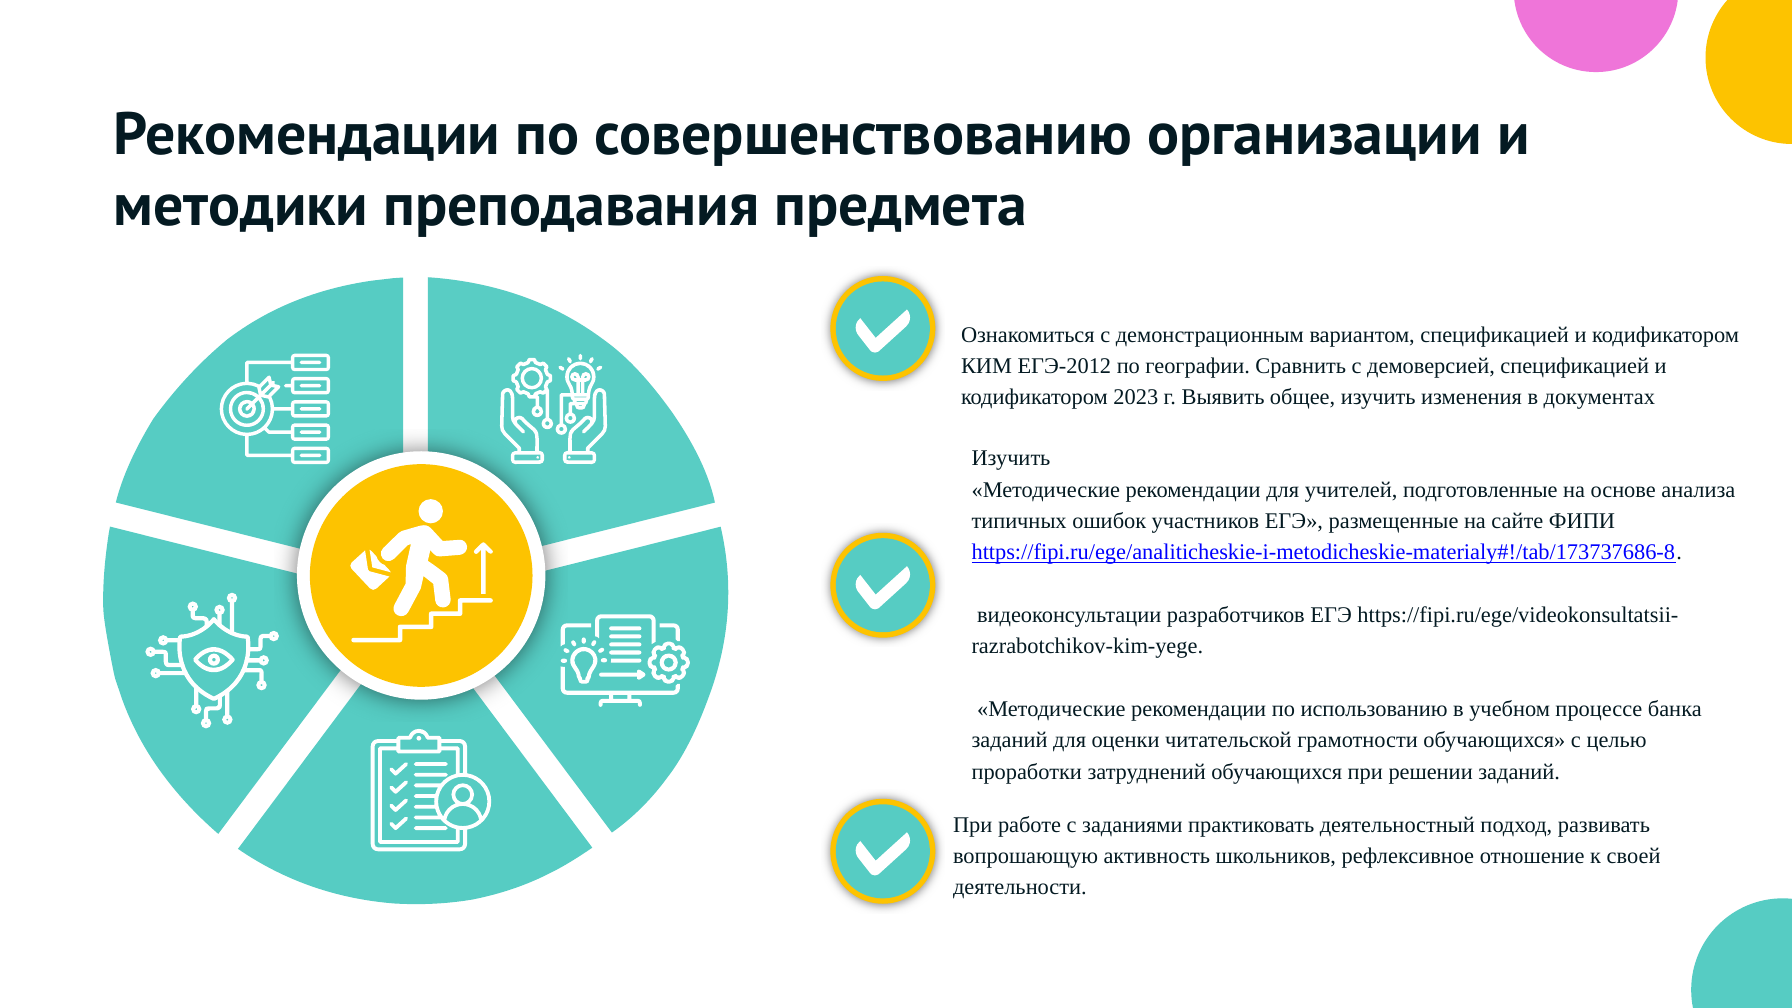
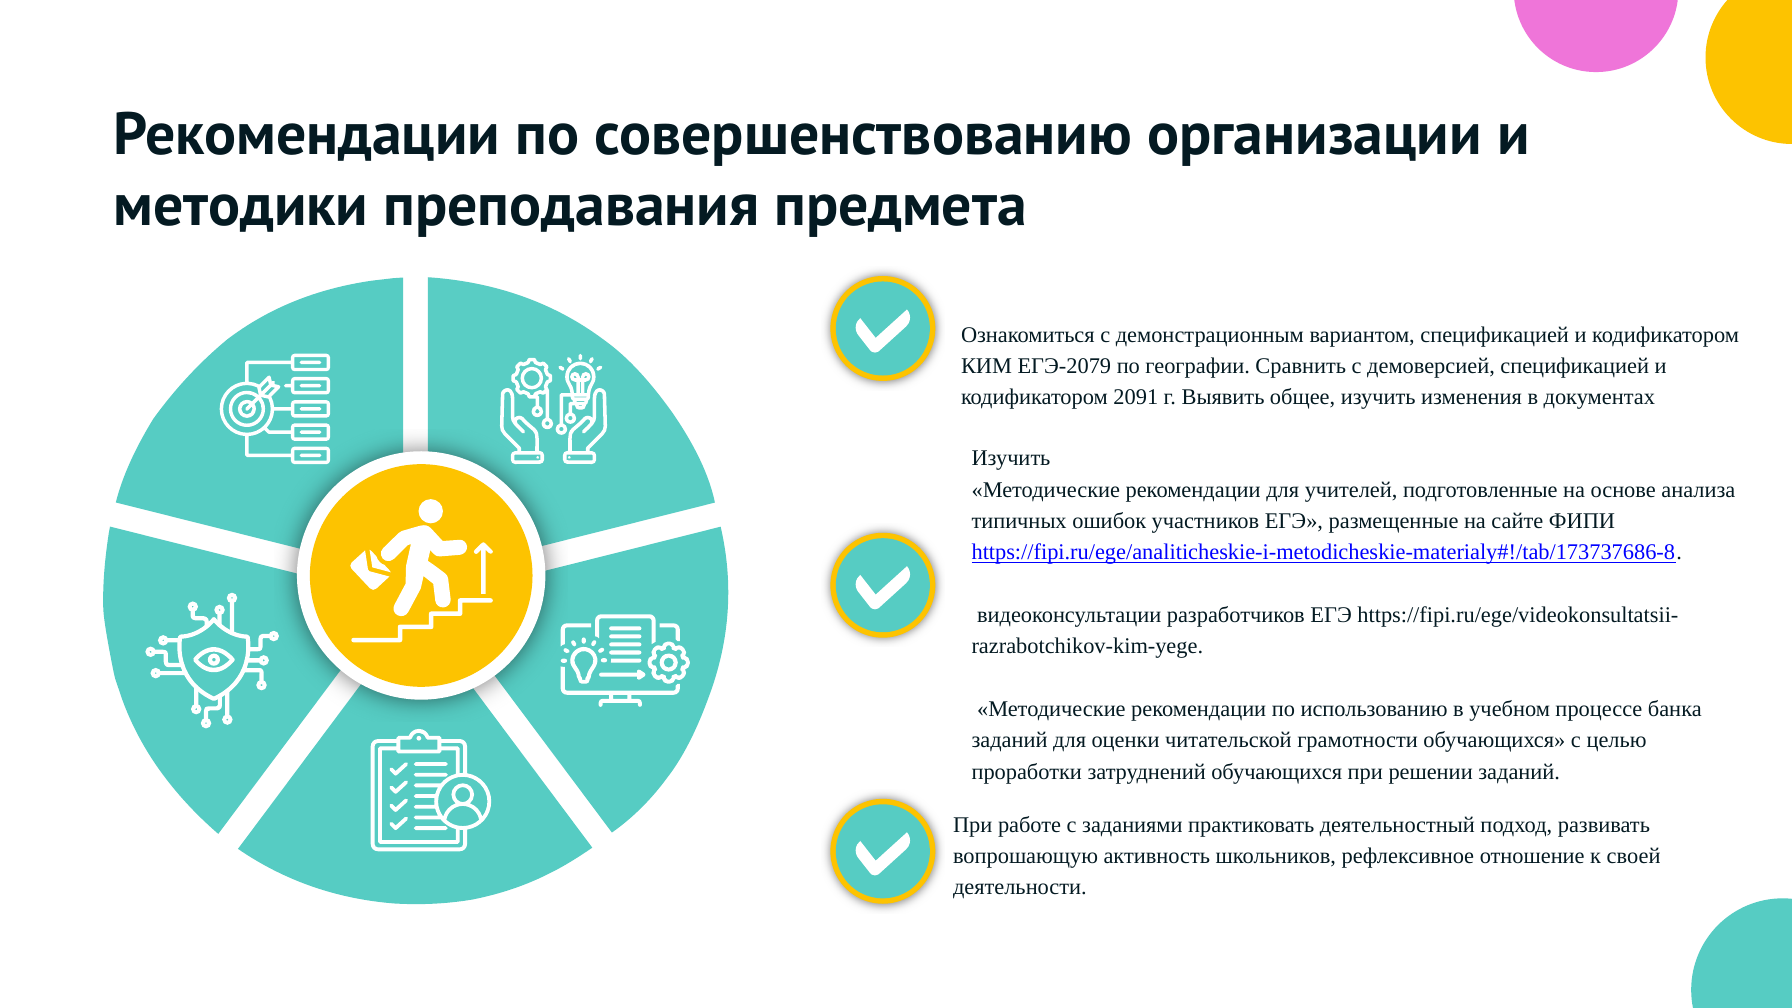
ЕГЭ-2012: ЕГЭ-2012 -> ЕГЭ-2079
2023: 2023 -> 2091
